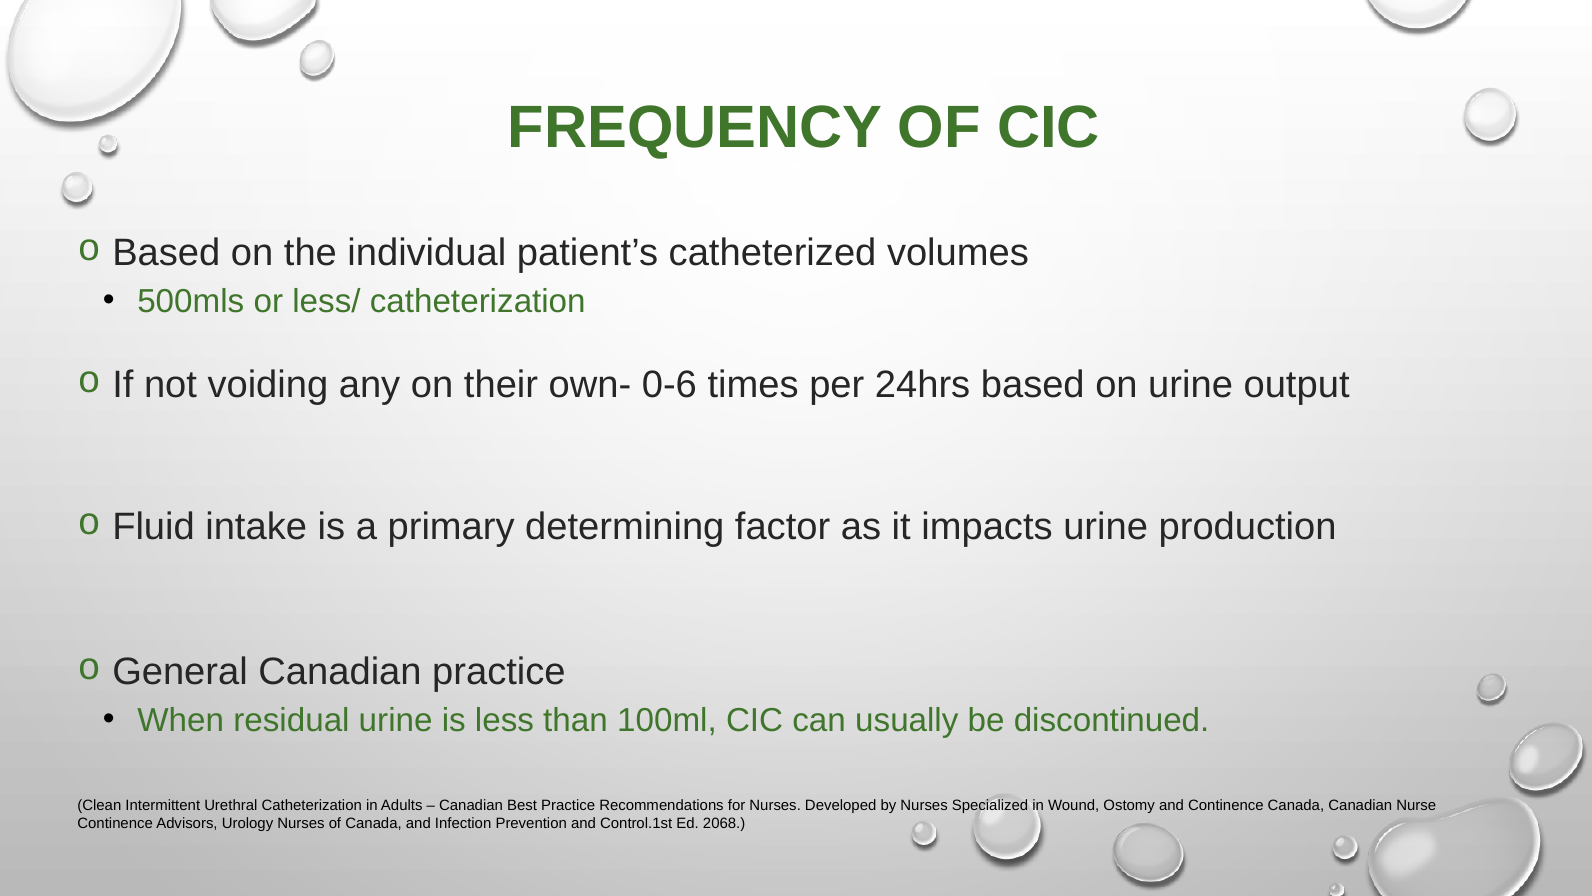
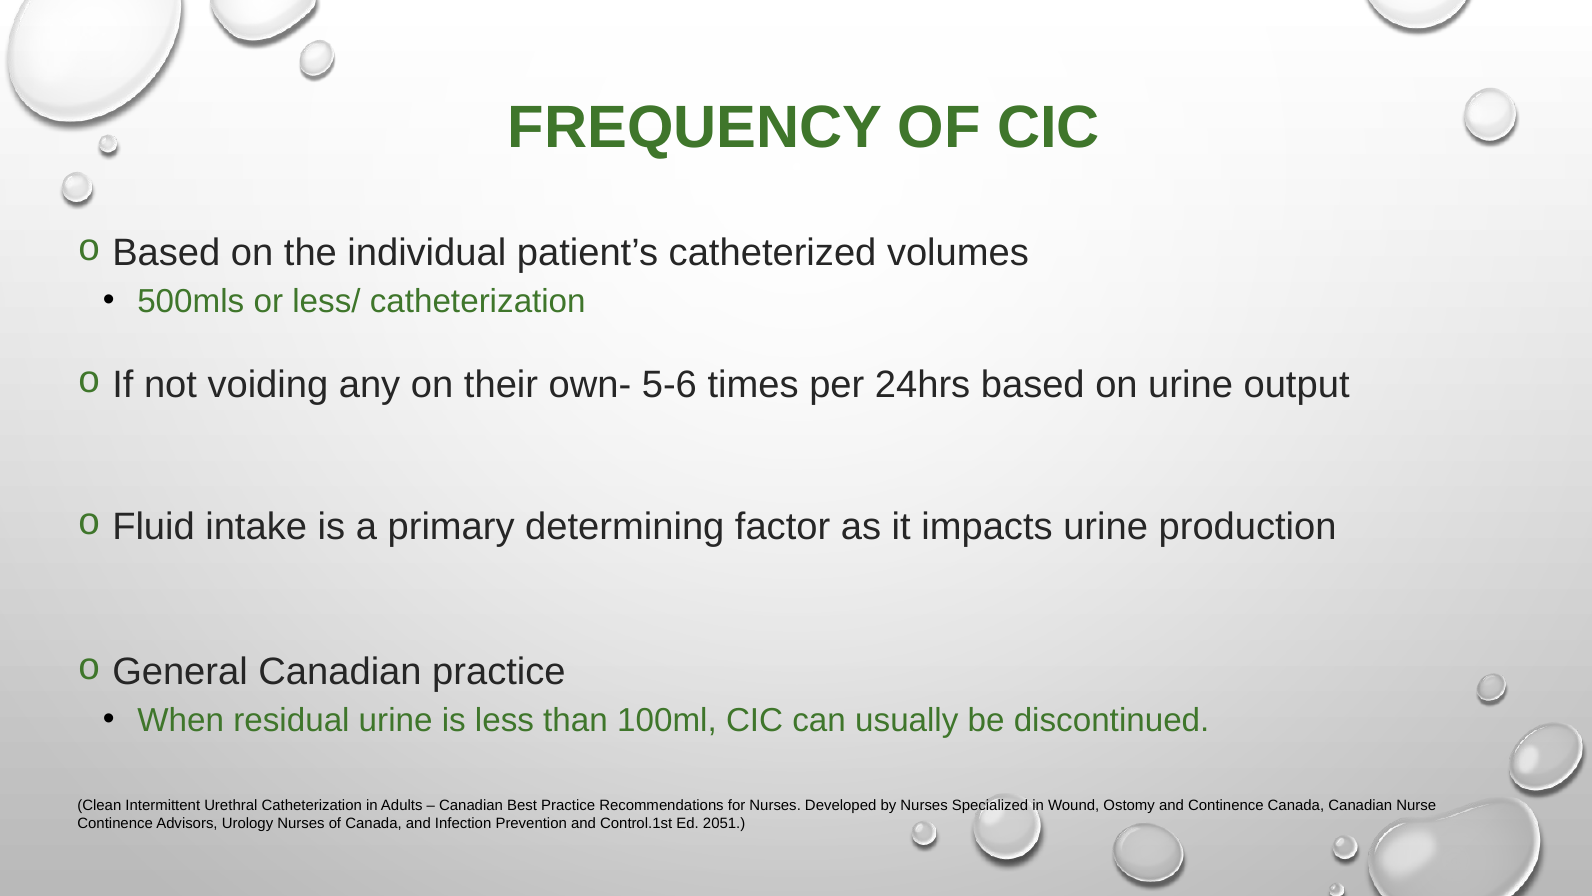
0-6: 0-6 -> 5-6
2068: 2068 -> 2051
